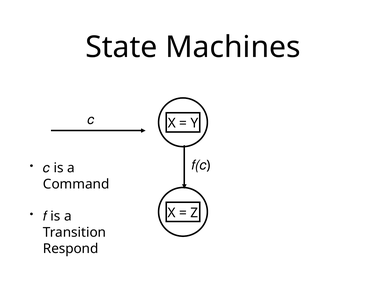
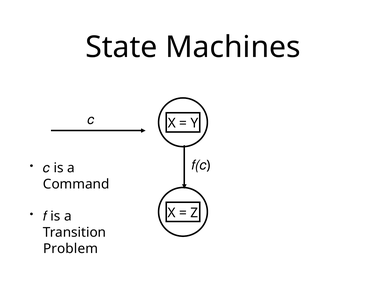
Respond: Respond -> Problem
